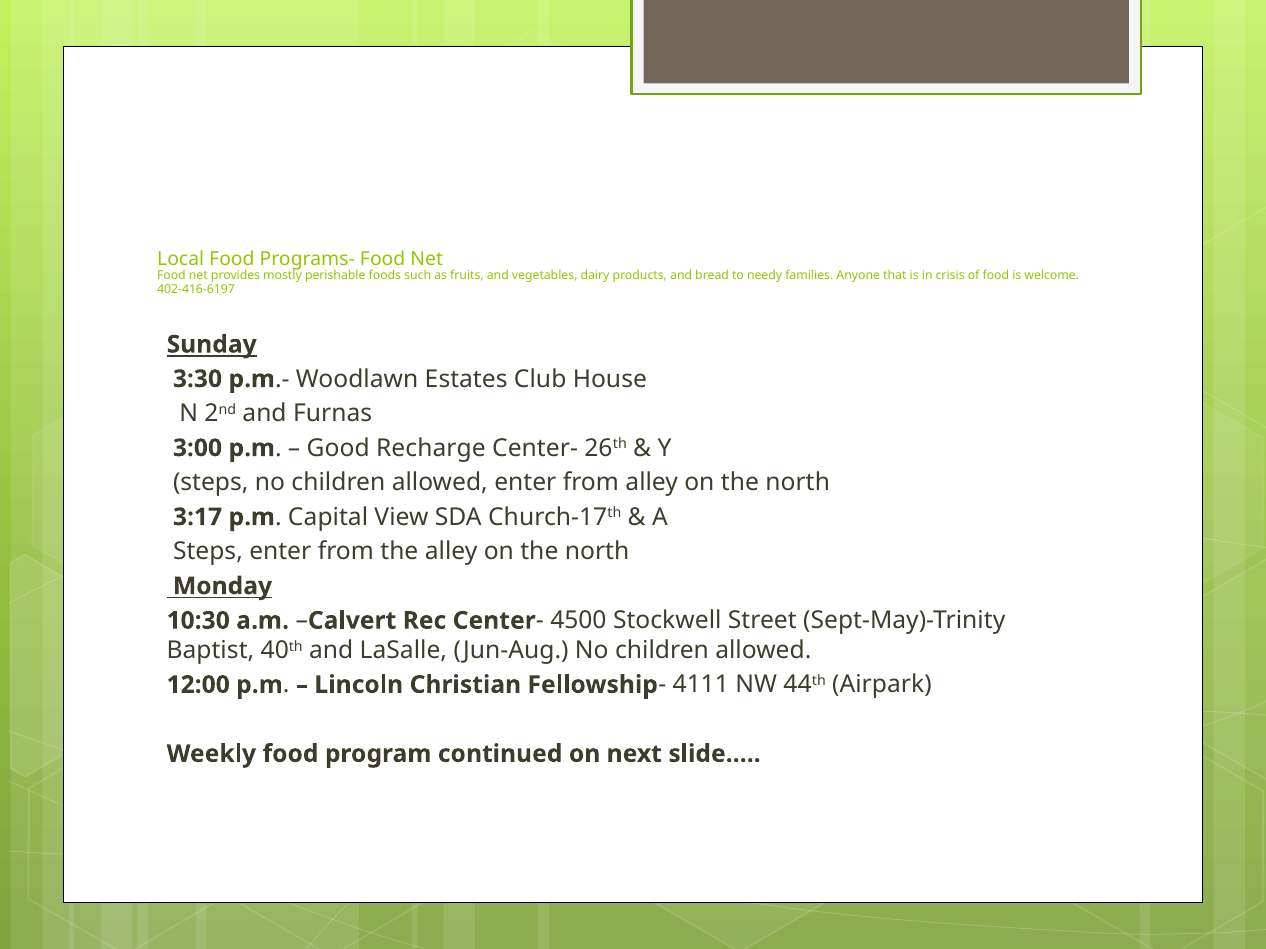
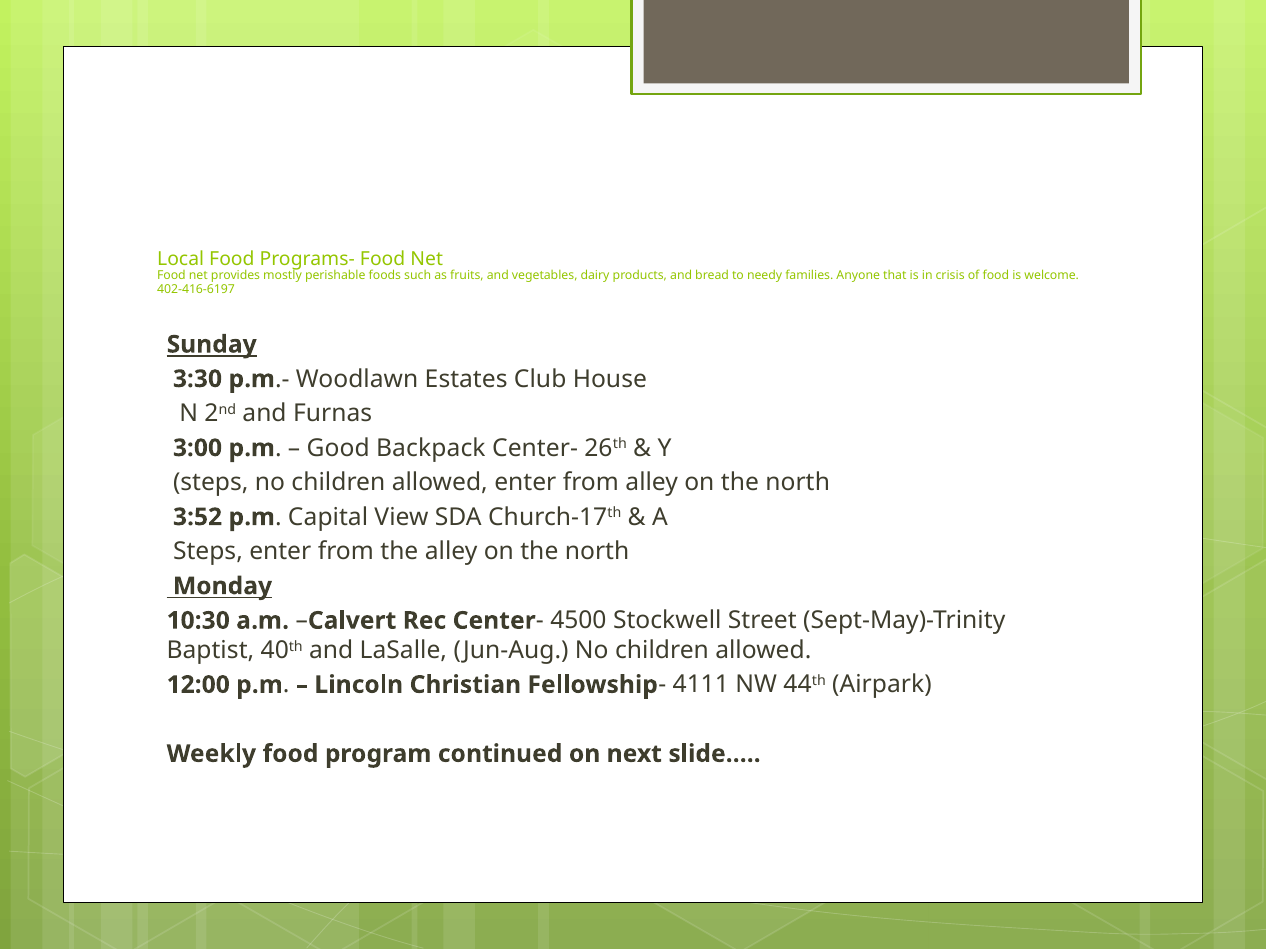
Recharge: Recharge -> Backpack
3:17: 3:17 -> 3:52
